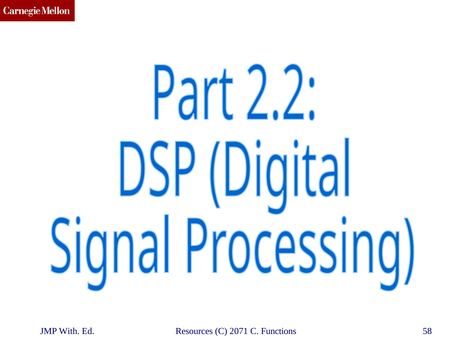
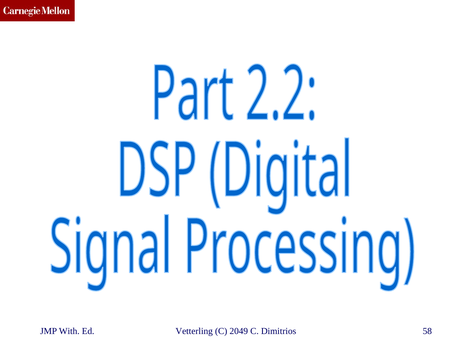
Resources: Resources -> Vetterling
2071: 2071 -> 2049
Functions: Functions -> Dimitrios
